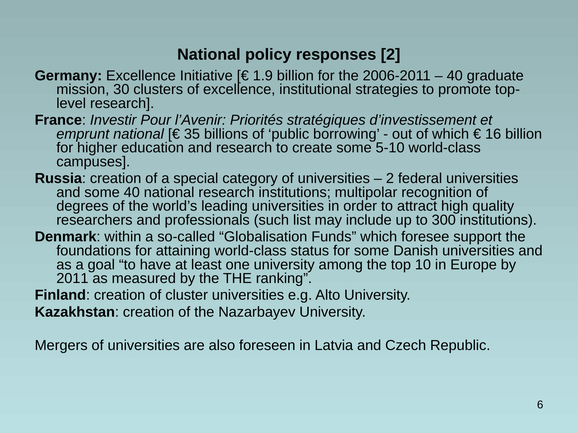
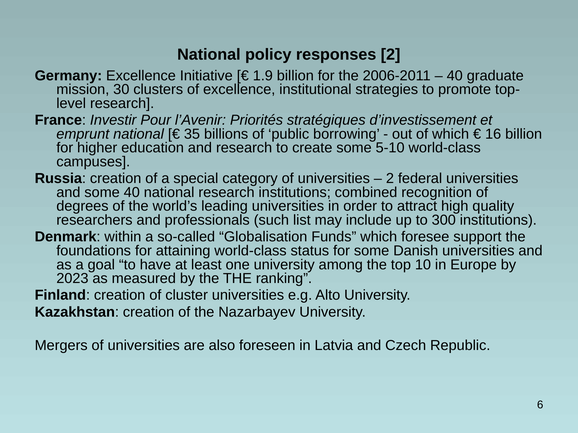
multipolar: multipolar -> combined
2011: 2011 -> 2023
